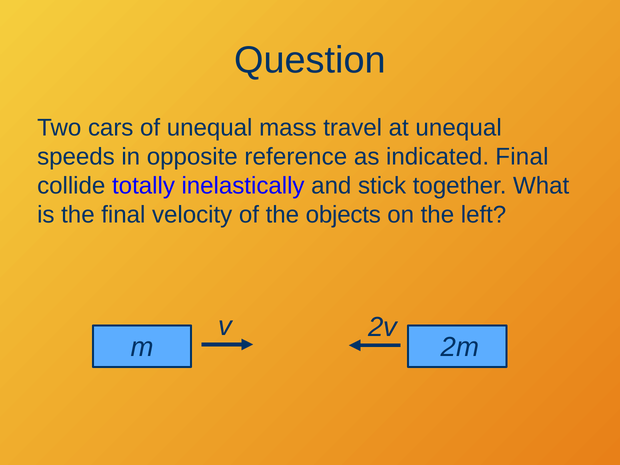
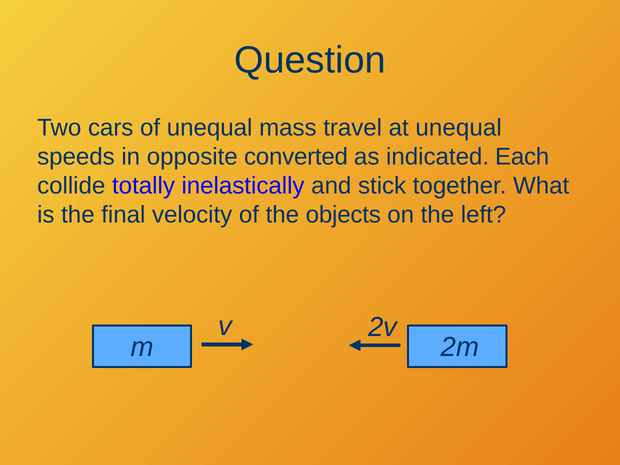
reference: reference -> converted
indicated Final: Final -> Each
